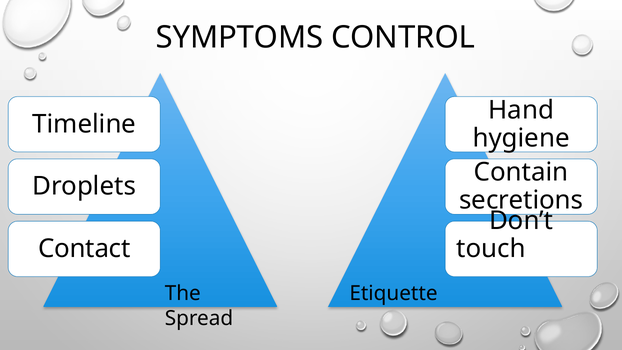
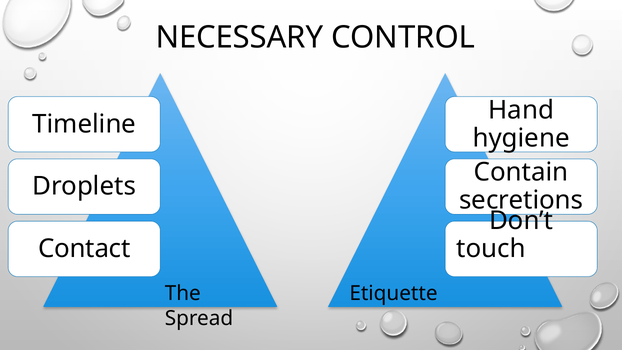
SYMPTOMS: SYMPTOMS -> NECESSARY
